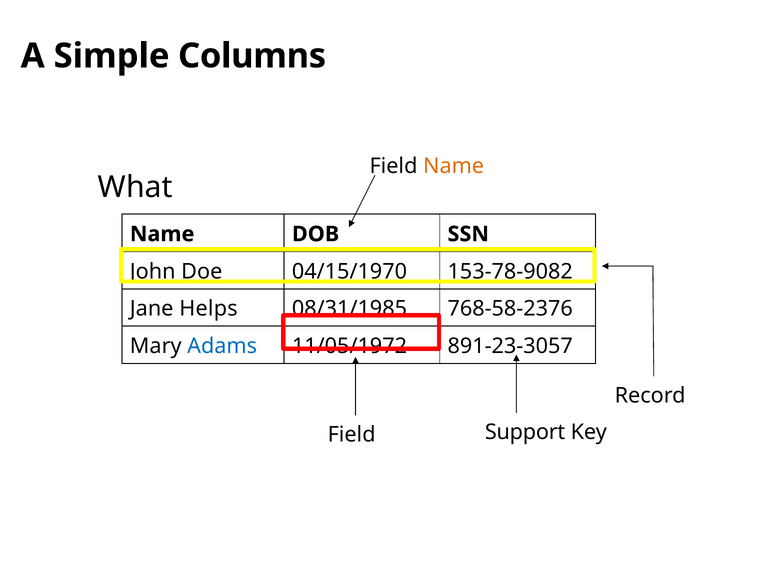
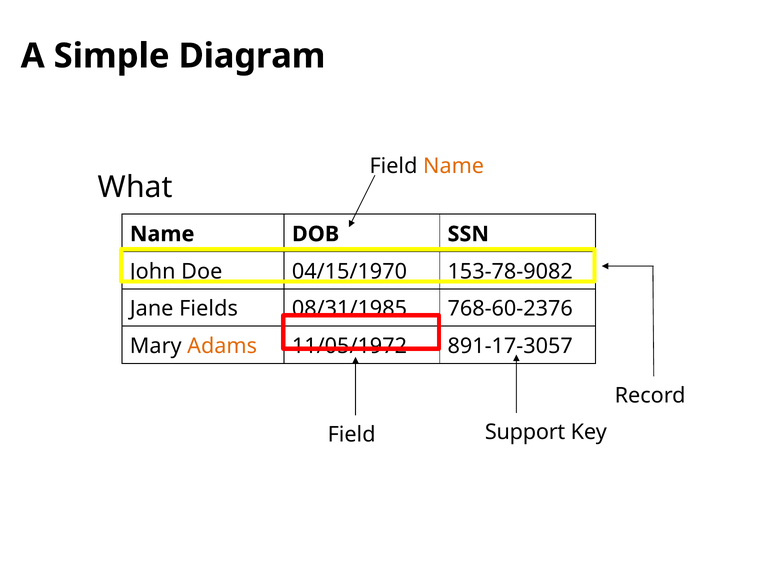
Columns: Columns -> Diagram
Helps: Helps -> Fields
768-58-2376: 768-58-2376 -> 768-60-2376
Adams colour: blue -> orange
891-23-3057: 891-23-3057 -> 891-17-3057
